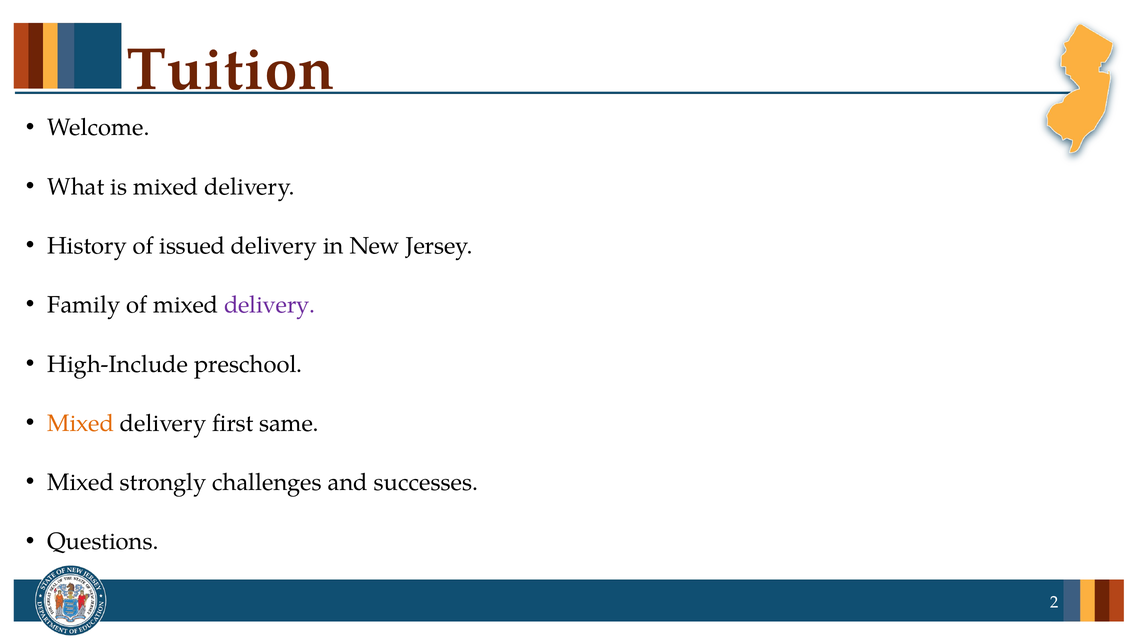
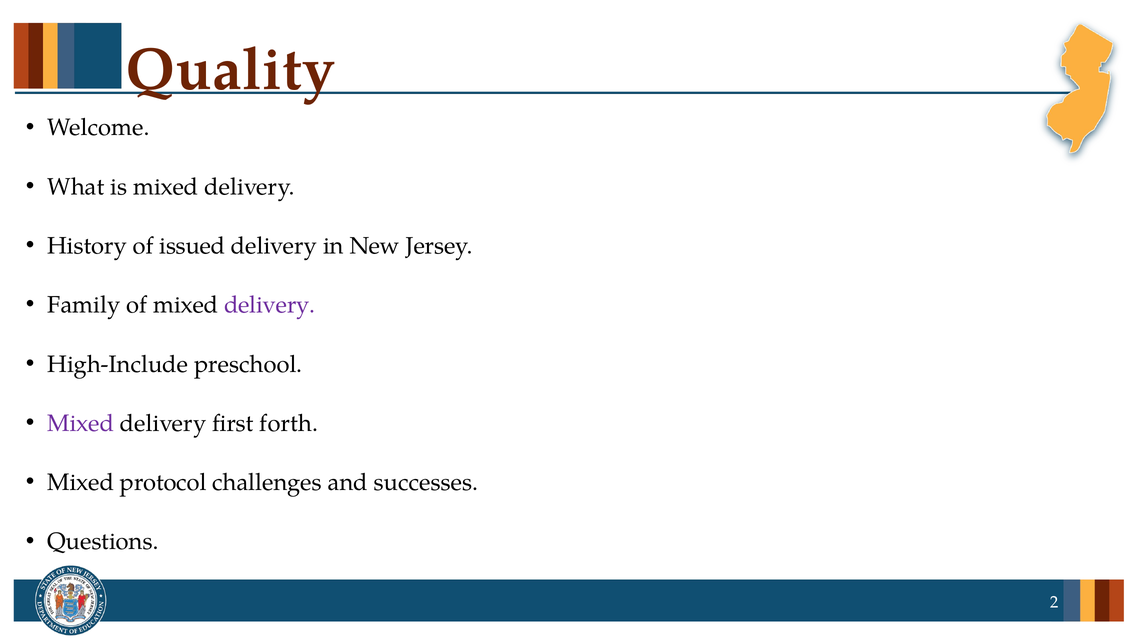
Tuition: Tuition -> Quality
Mixed at (81, 423) colour: orange -> purple
same: same -> forth
strongly: strongly -> protocol
